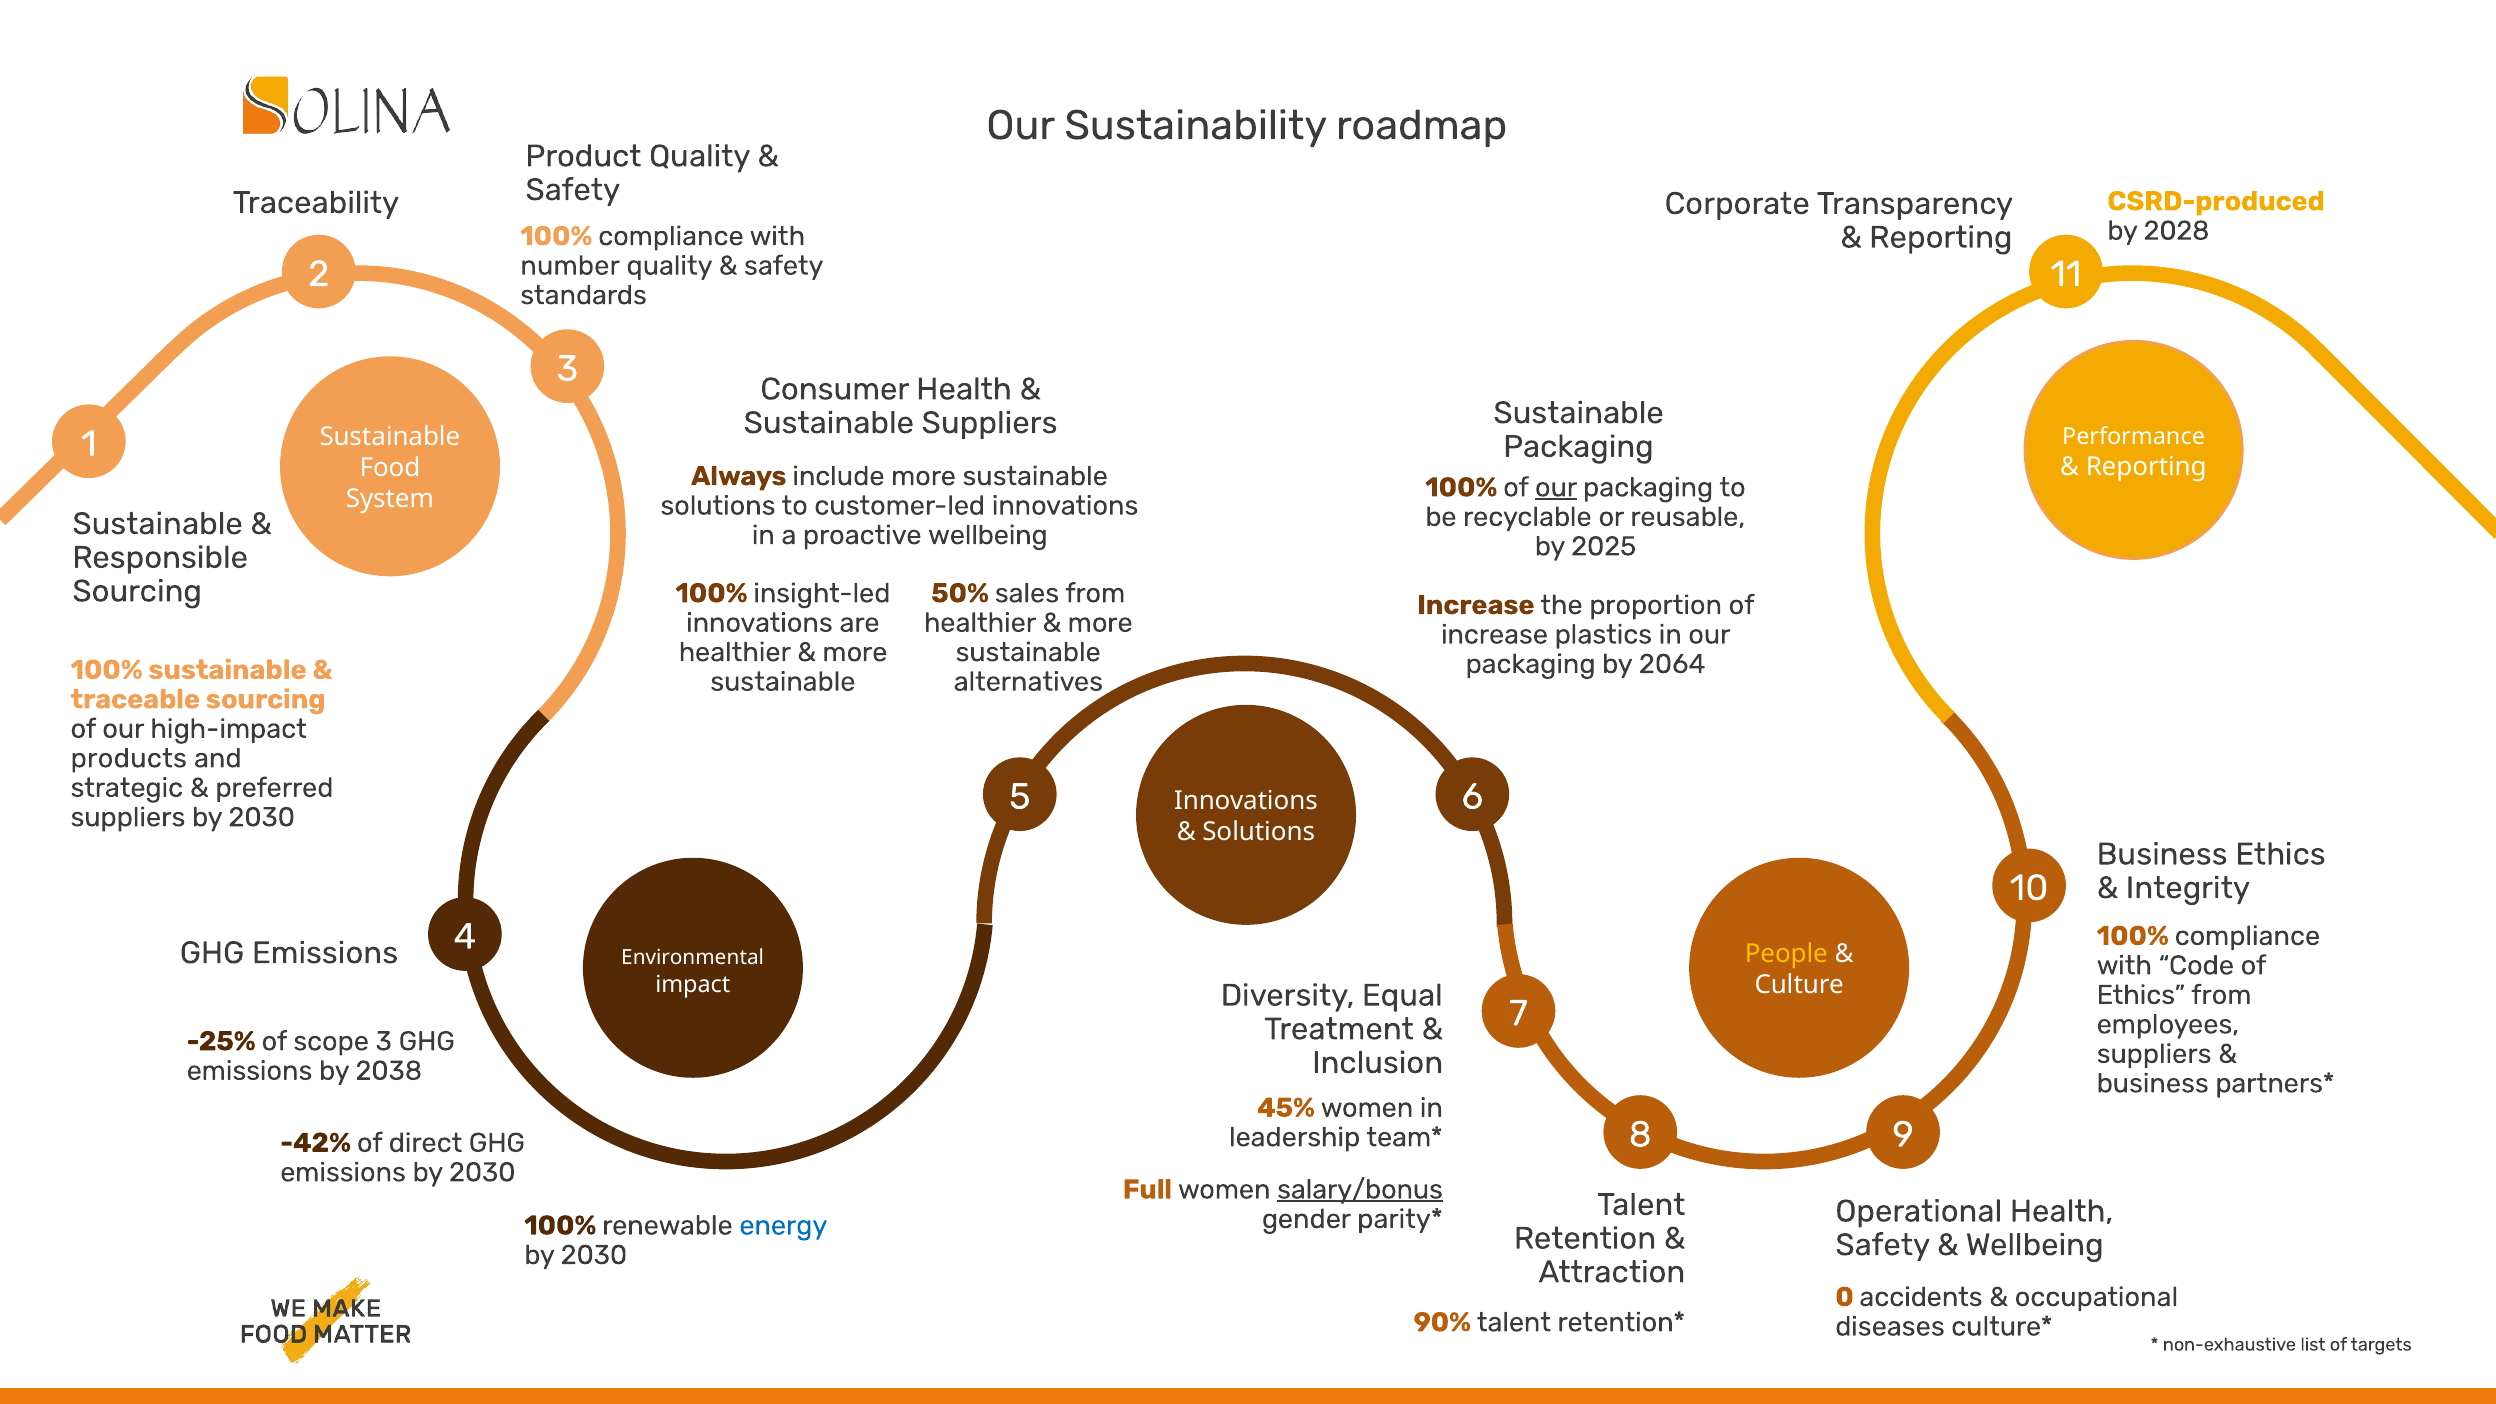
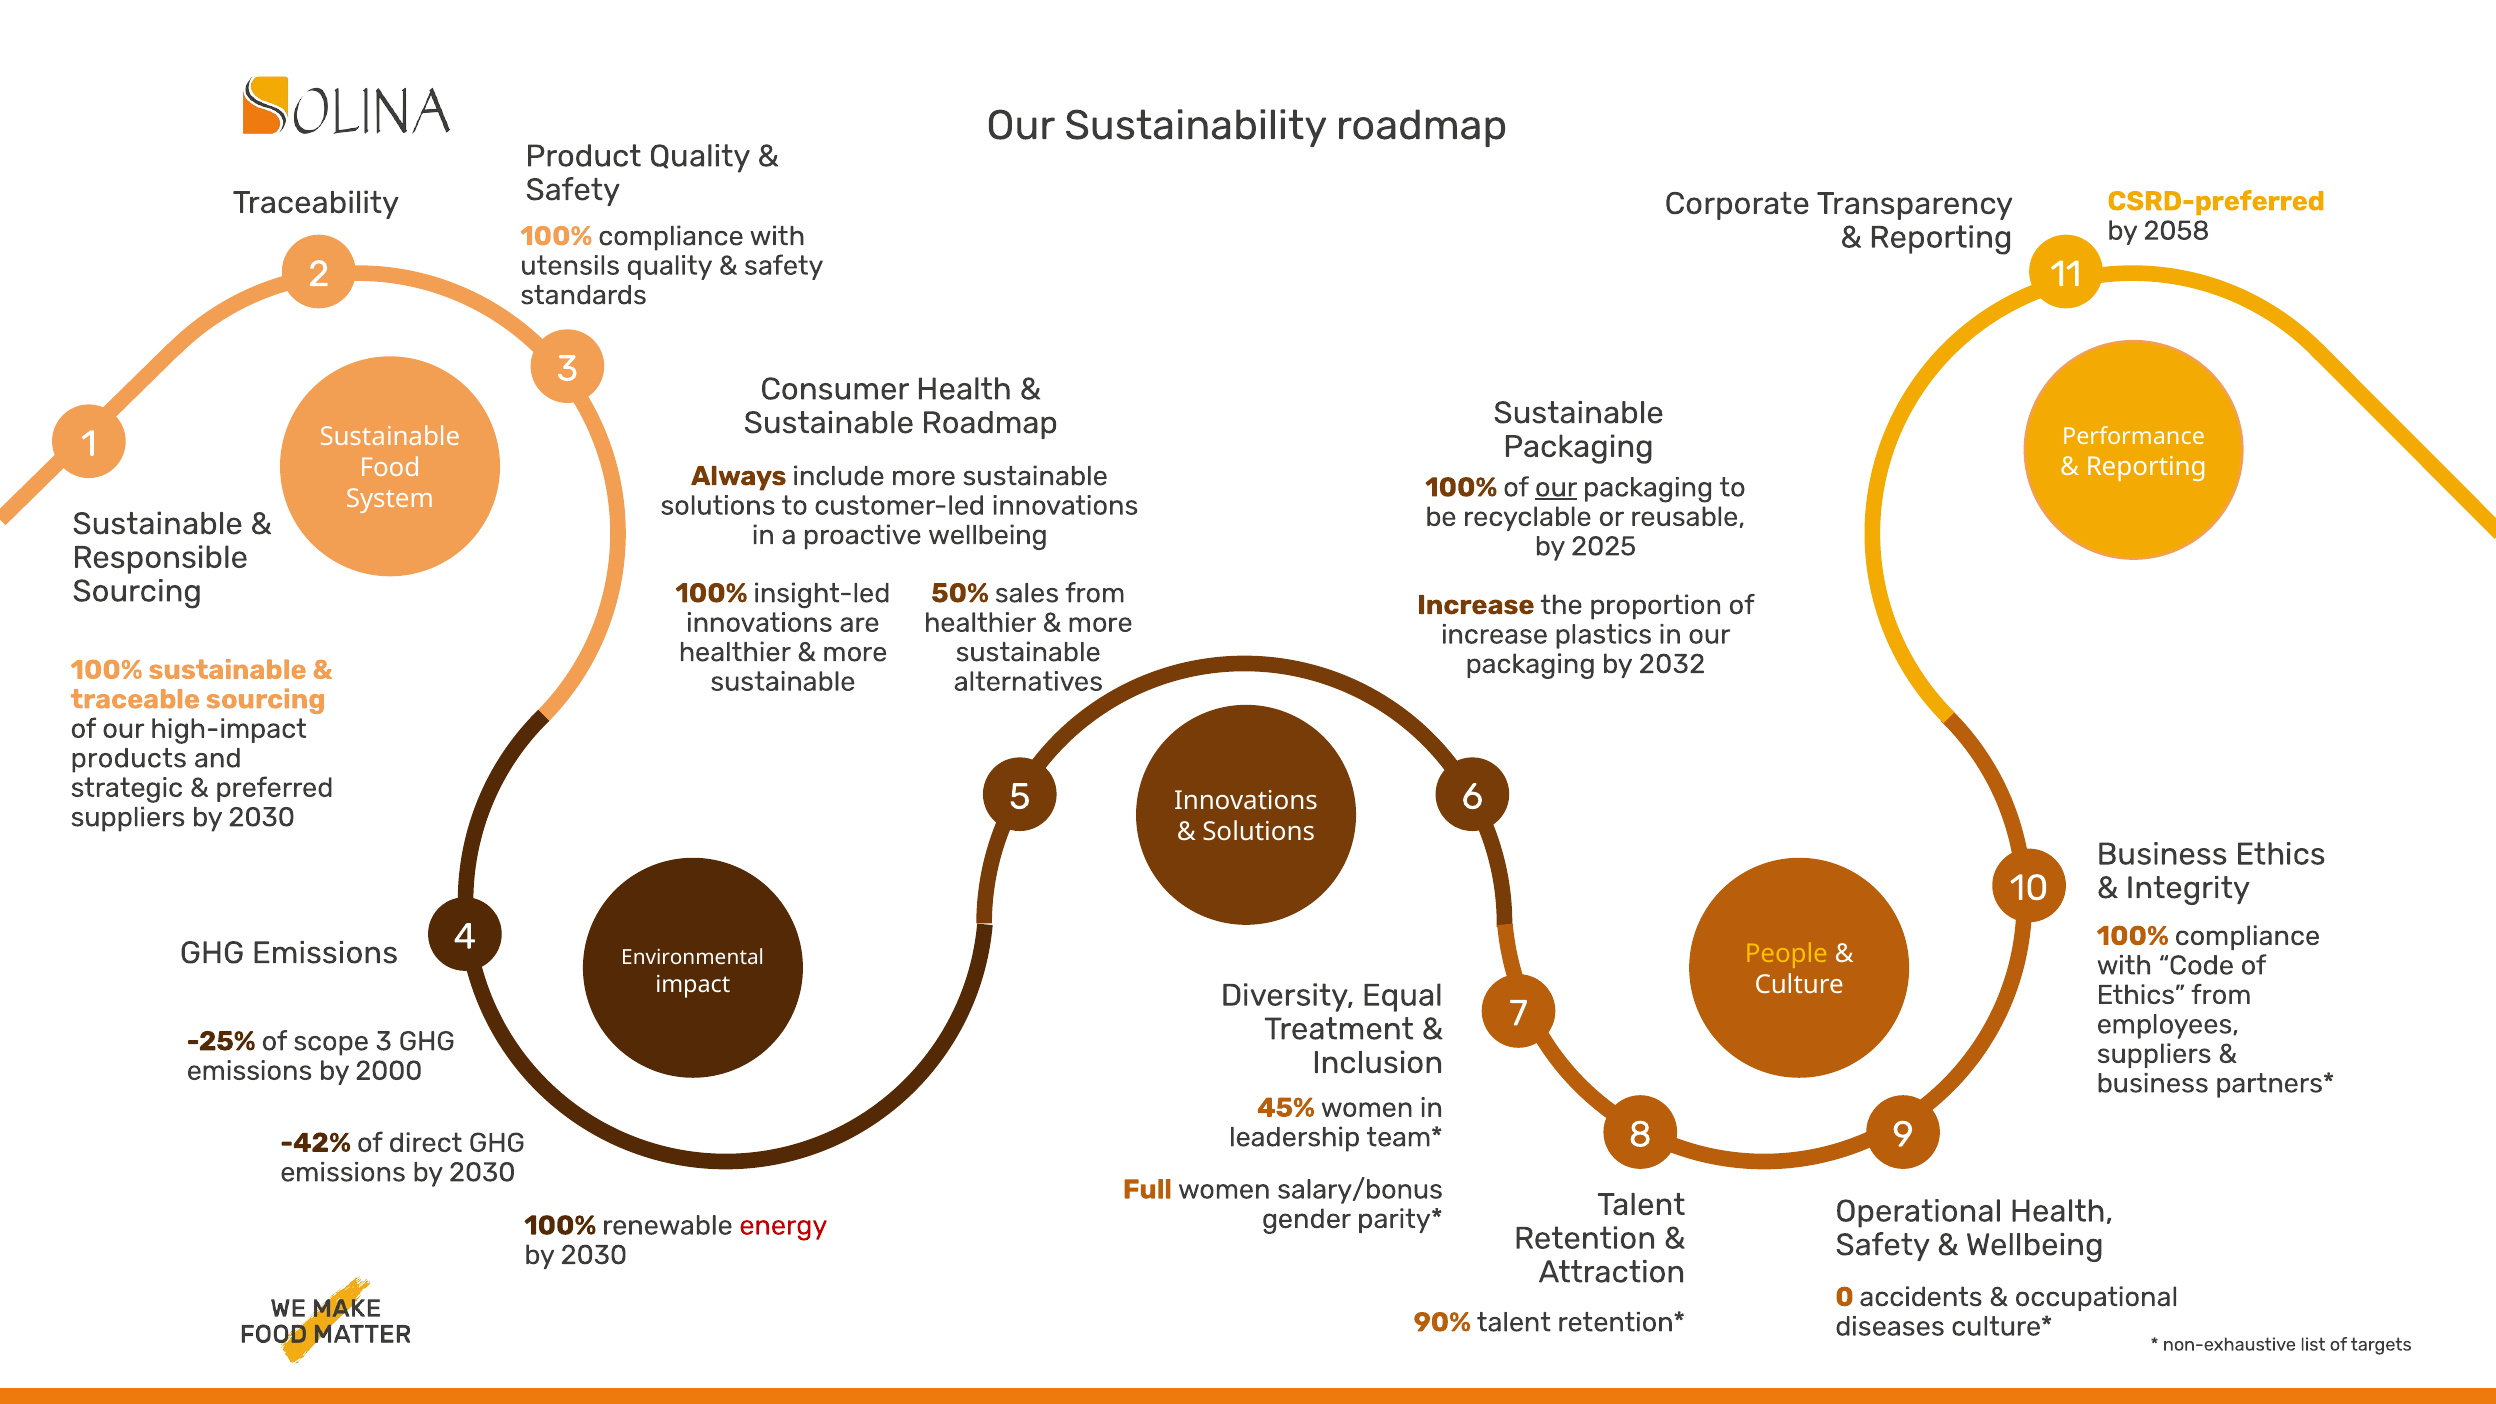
CSRD-produced: CSRD-produced -> CSRD-preferred
2028: 2028 -> 2058
number: number -> utensils
Sustainable Suppliers: Suppliers -> Roadmap
2064: 2064 -> 2032
2038: 2038 -> 2000
salary/bonus underline: present -> none
energy colour: blue -> red
